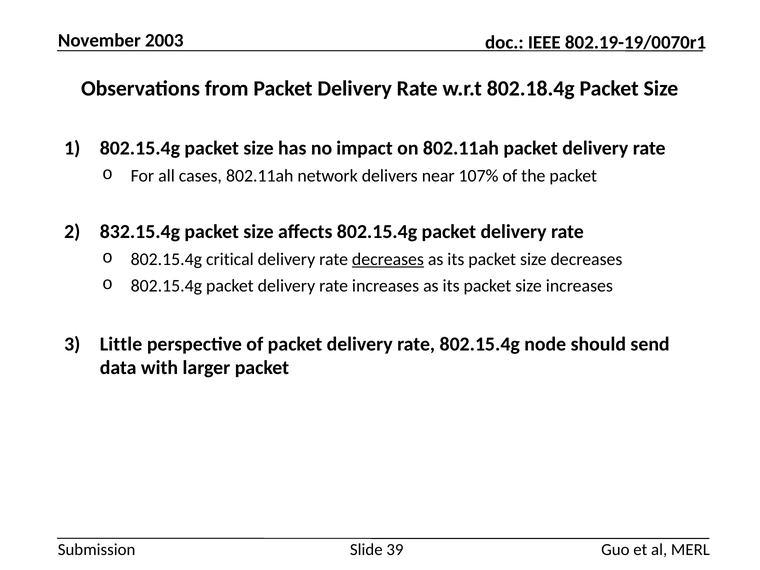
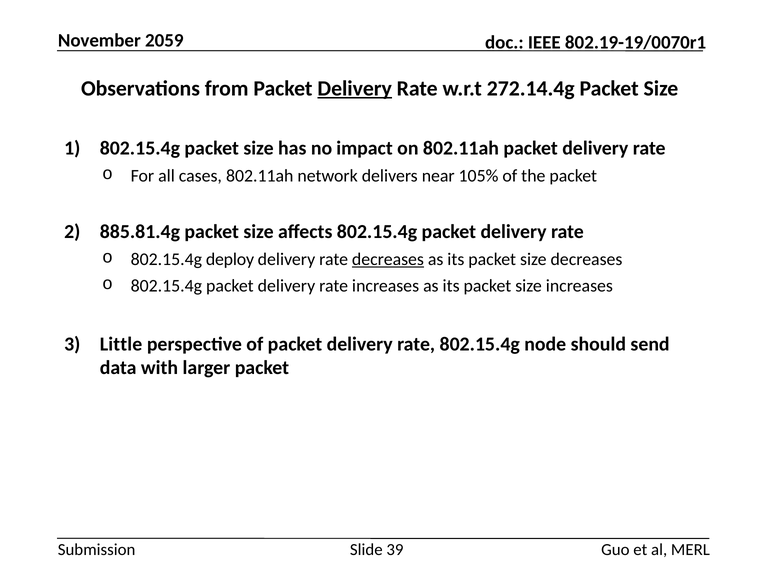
2003: 2003 -> 2059
Delivery at (355, 88) underline: none -> present
802.18.4g: 802.18.4g -> 272.14.4g
107%: 107% -> 105%
832.15.4g: 832.15.4g -> 885.81.4g
critical: critical -> deploy
